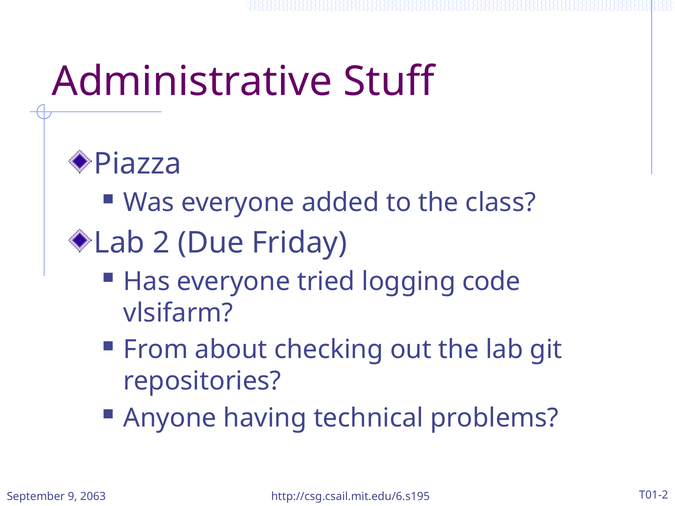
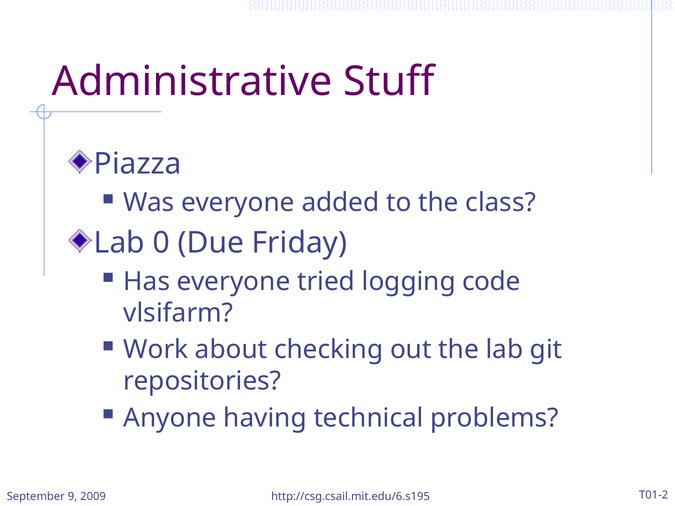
2: 2 -> 0
From: From -> Work
2063: 2063 -> 2009
